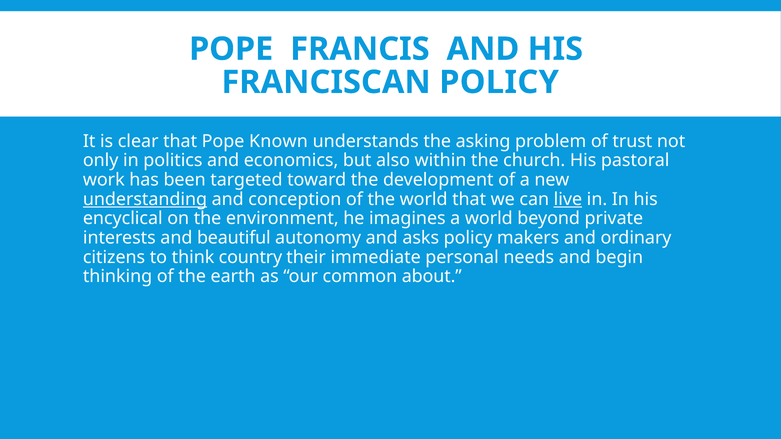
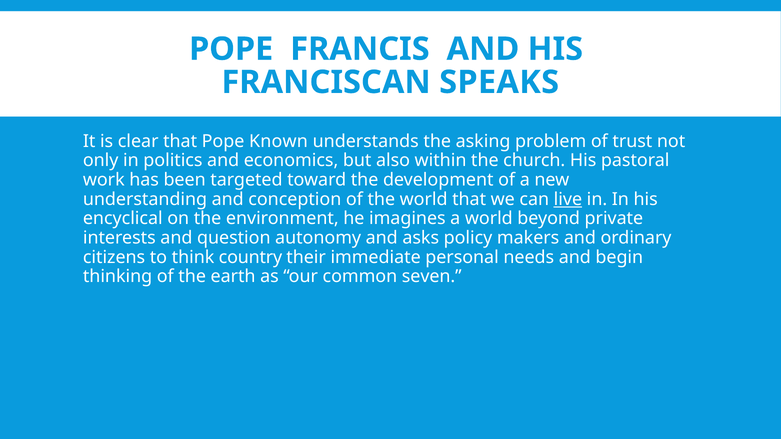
FRANCISCAN POLICY: POLICY -> SPEAKS
understanding underline: present -> none
beautiful: beautiful -> question
about: about -> seven
